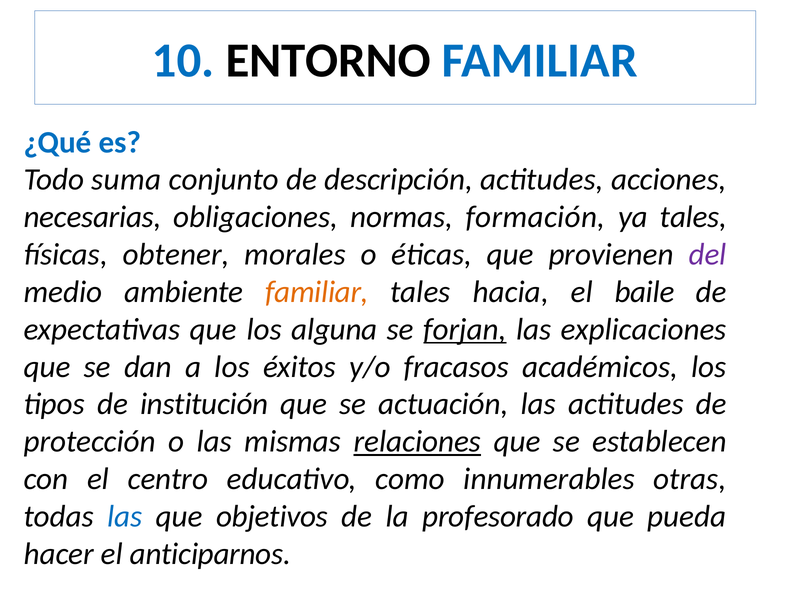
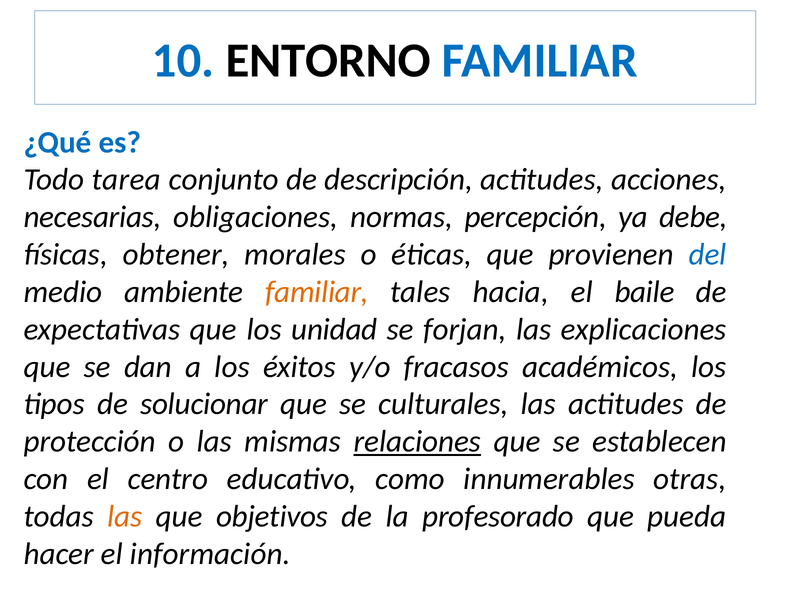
suma: suma -> tarea
formación: formación -> percepción
ya tales: tales -> debe
del colour: purple -> blue
alguna: alguna -> unidad
forjan underline: present -> none
institución: institución -> solucionar
actuación: actuación -> culturales
las at (125, 516) colour: blue -> orange
anticiparnos: anticiparnos -> información
